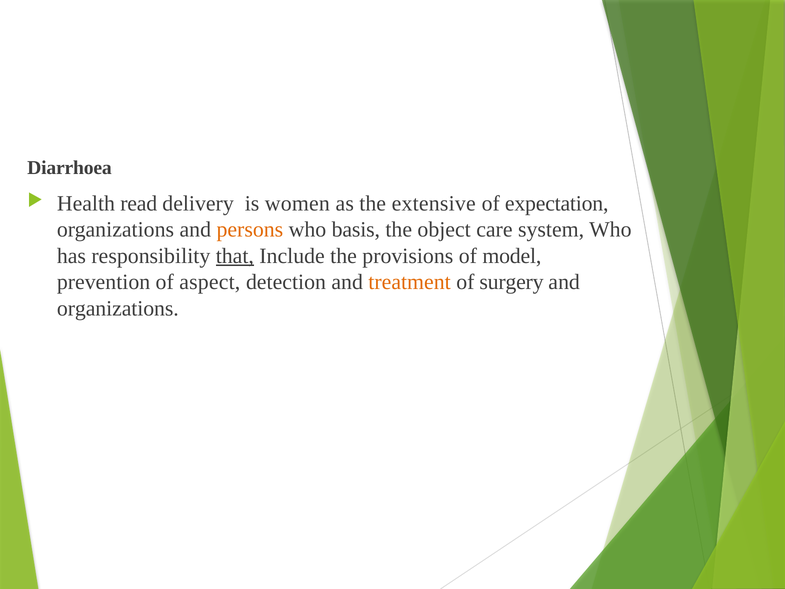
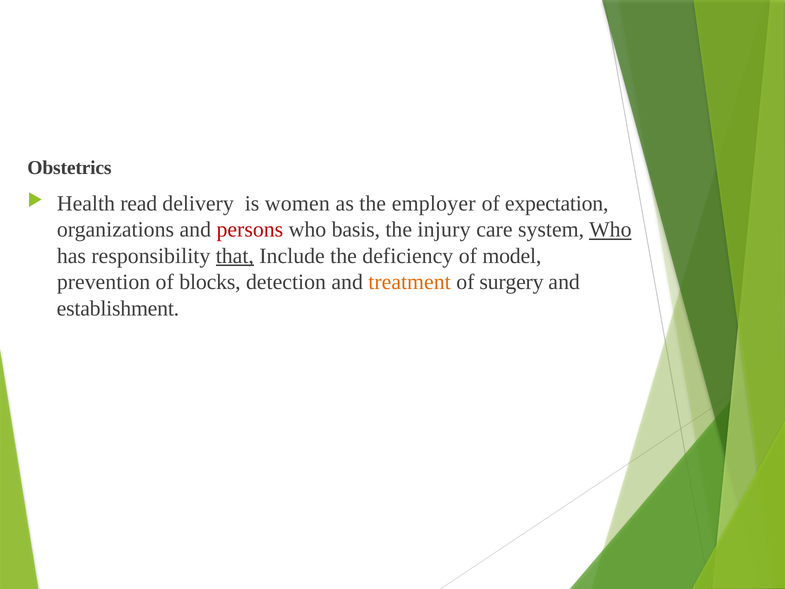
Diarrhoea: Diarrhoea -> Obstetrics
extensive: extensive -> employer
persons colour: orange -> red
object: object -> injury
Who at (610, 230) underline: none -> present
provisions: provisions -> deficiency
aspect: aspect -> blocks
organizations at (118, 308): organizations -> establishment
